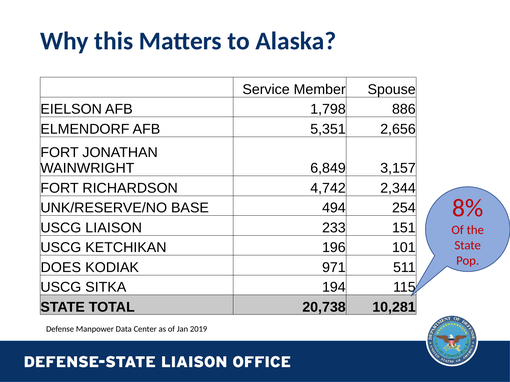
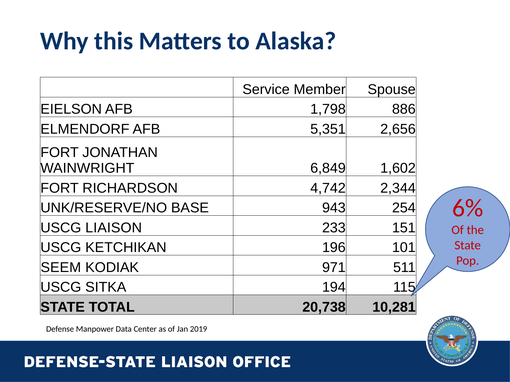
3,157: 3,157 -> 1,602
8%: 8% -> 6%
494: 494 -> 943
DOES: DOES -> SEEM
